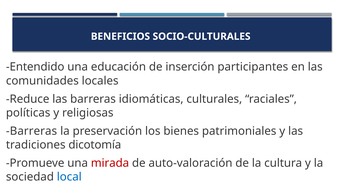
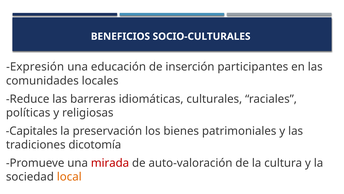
Entendido: Entendido -> Expresión
Barreras at (32, 131): Barreras -> Capitales
local colour: blue -> orange
